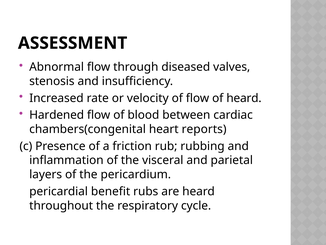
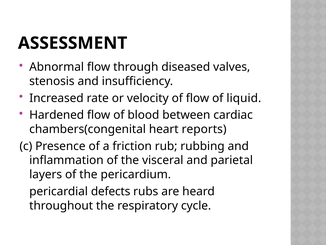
of heard: heard -> liquid
benefit: benefit -> defects
